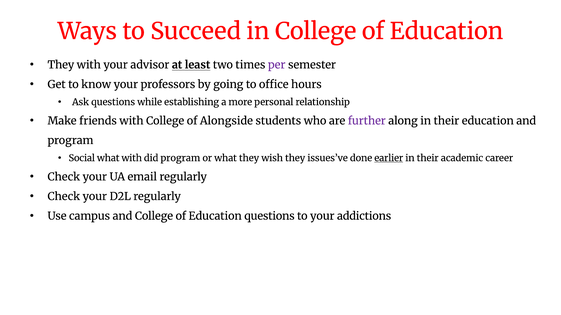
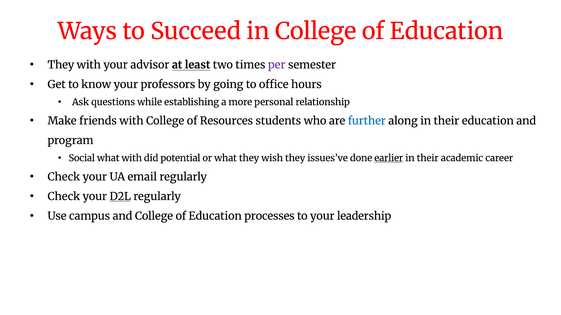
Alongside: Alongside -> Resources
further colour: purple -> blue
did program: program -> potential
D2L underline: none -> present
Education questions: questions -> processes
addictions: addictions -> leadership
